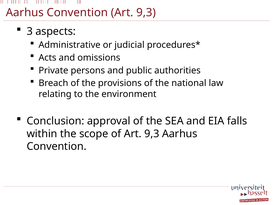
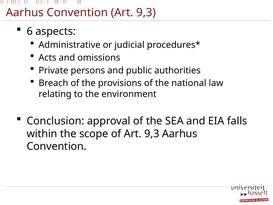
3: 3 -> 6
